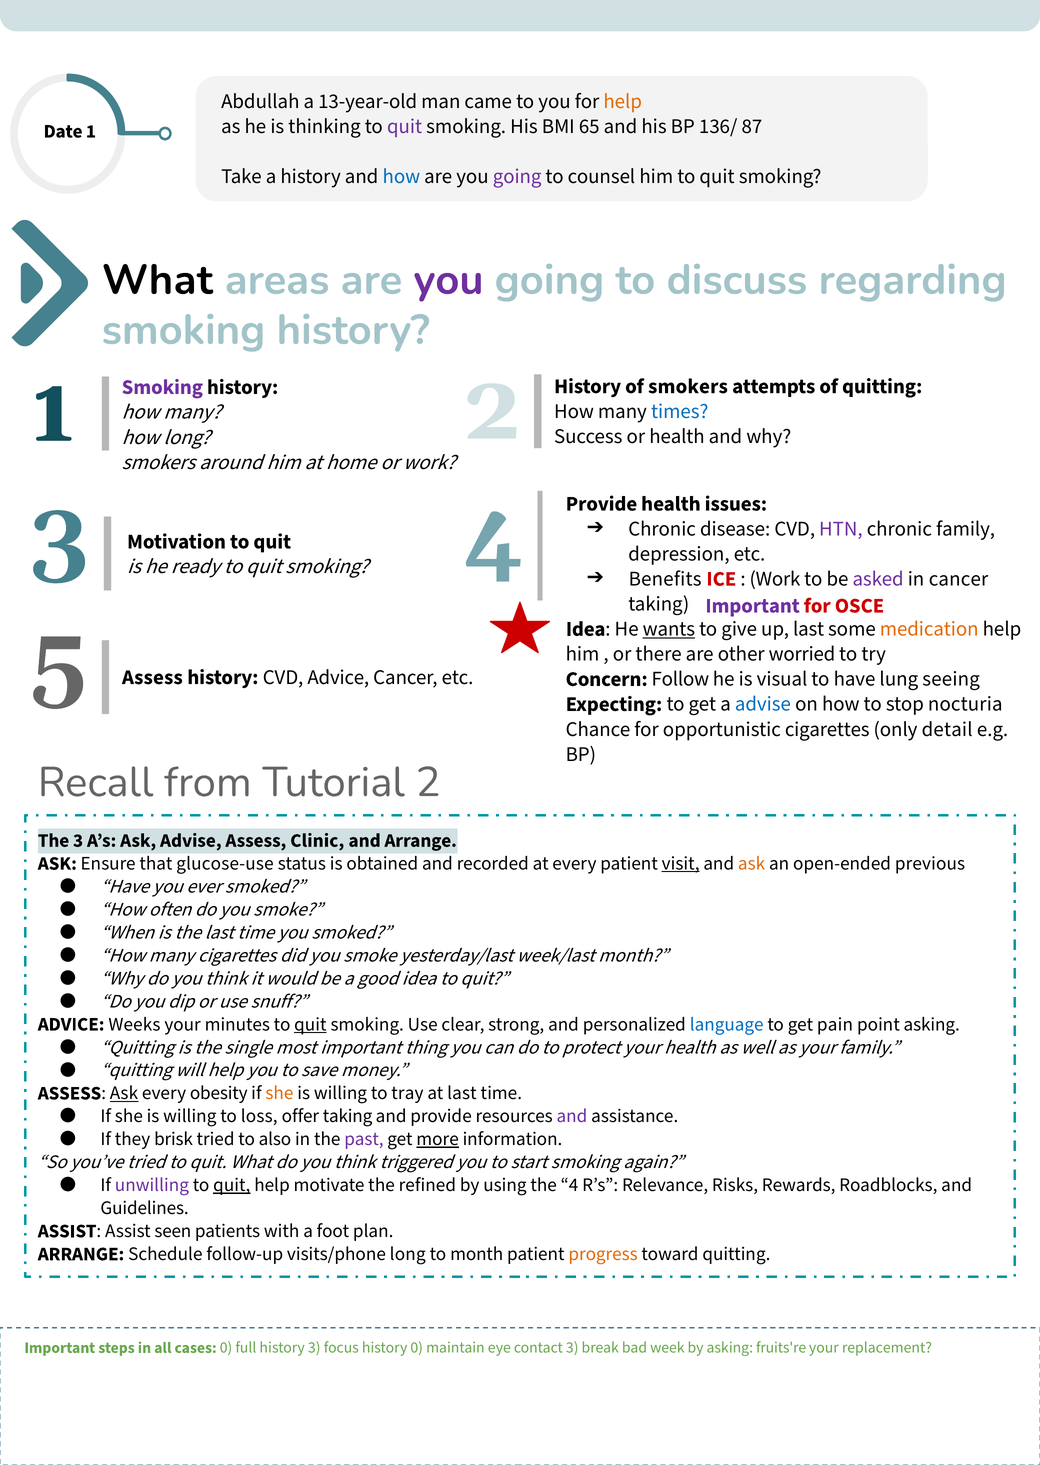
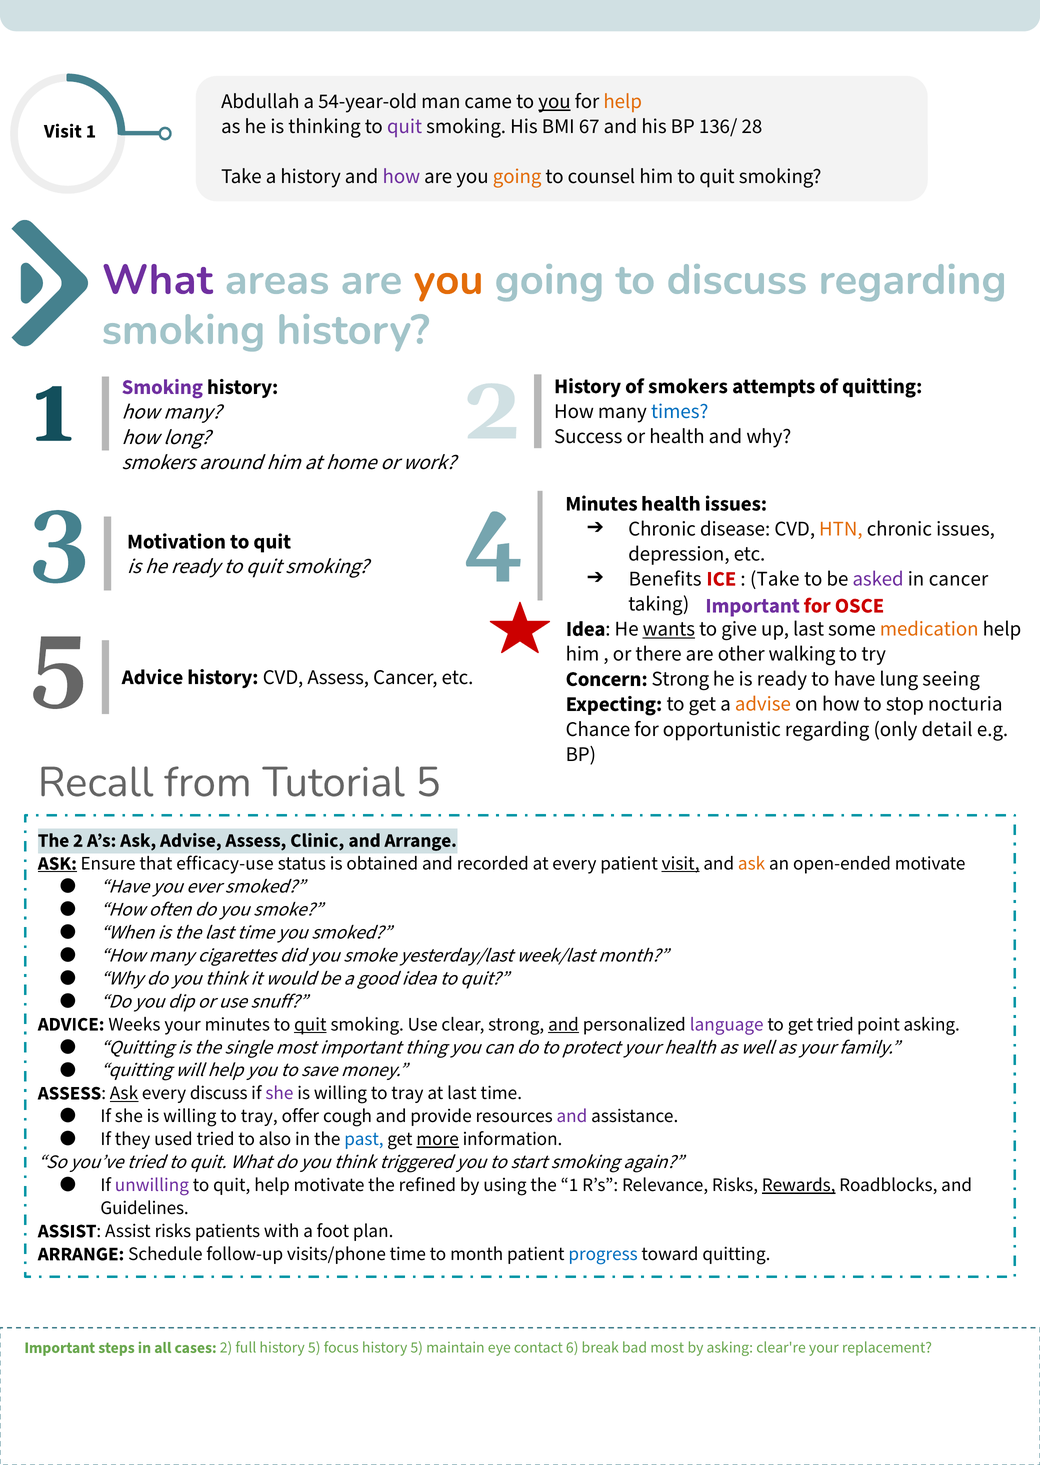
13-year-old: 13-year-old -> 54-year-old
you at (554, 101) underline: none -> present
65: 65 -> 67
87: 87 -> 28
Date at (63, 131): Date -> Visit
how at (401, 177) colour: blue -> purple
going at (517, 177) colour: purple -> orange
What at (157, 280) colour: black -> purple
you at (449, 280) colour: purple -> orange
4 Provide: Provide -> Minutes
HTN colour: purple -> orange
chronic family: family -> issues
Work at (775, 579): Work -> Take
5 Assess: Assess -> Advice
CVD Advice: Advice -> Assess
worried: worried -> walking
Concern Follow: Follow -> Strong
is visual: visual -> ready
advise at (763, 705) colour: blue -> orange
opportunistic cigarettes: cigarettes -> regarding
Tutorial 2: 2 -> 5
The 3: 3 -> 2
ASK at (57, 864) underline: none -> present
glucose-use: glucose-use -> efficacy-use
open-ended previous: previous -> motivate
and at (563, 1025) underline: none -> present
language colour: blue -> purple
get pain: pain -> tried
every obesity: obesity -> discuss
she at (279, 1094) colour: orange -> purple
loss at (259, 1117): loss -> tray
offer taking: taking -> cough
brisk: brisk -> used
past colour: purple -> blue
quit at (232, 1186) underline: present -> none
the 4: 4 -> 1
Rewards underline: none -> present
Assist seen: seen -> risks
visits/phone long: long -> time
progress colour: orange -> blue
cases 0: 0 -> 2
full history 3: 3 -> 5
focus history 0: 0 -> 5
contact 3: 3 -> 6
bad week: week -> most
fruits're: fruits're -> clear're
